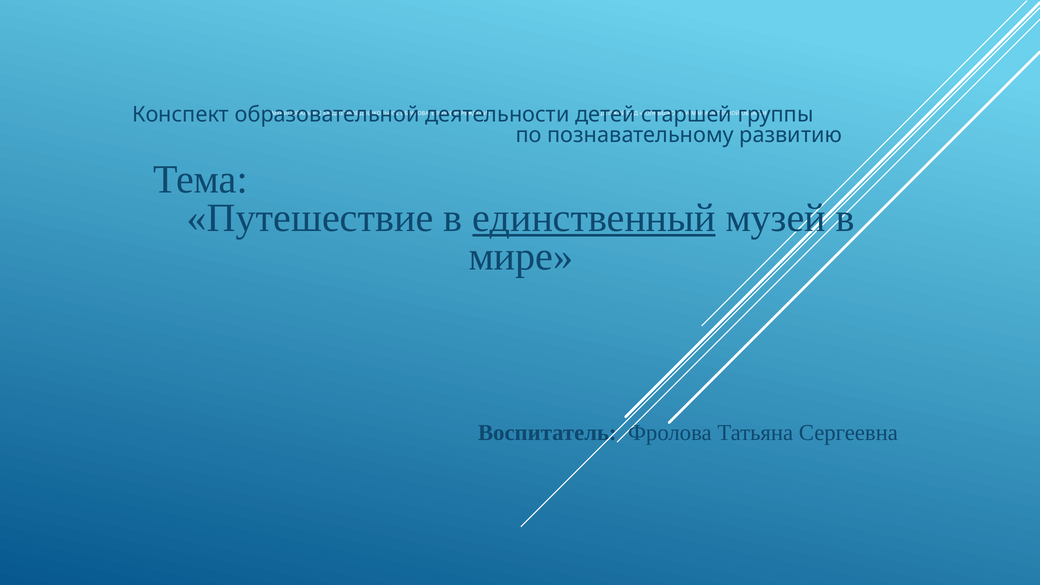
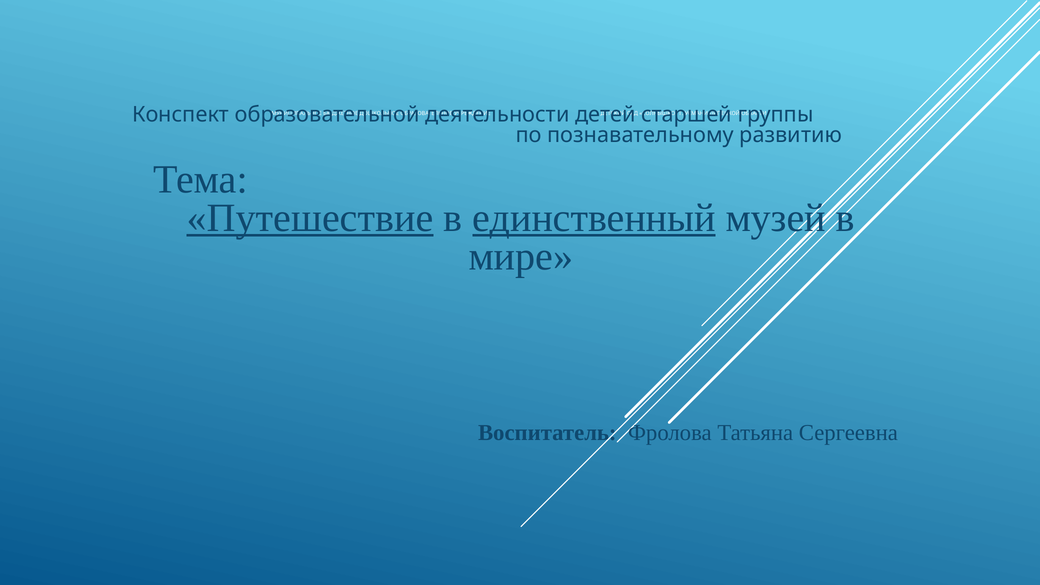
Путешествие underline: none -> present
